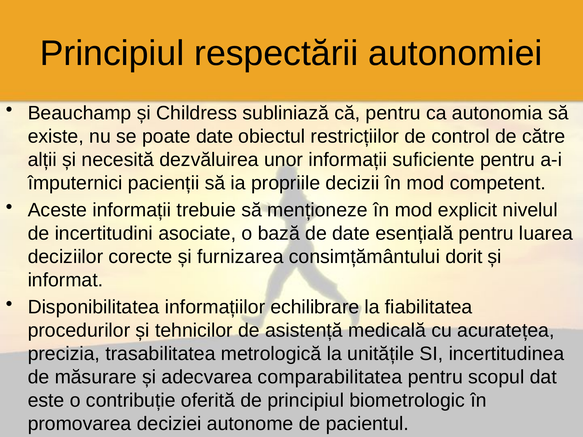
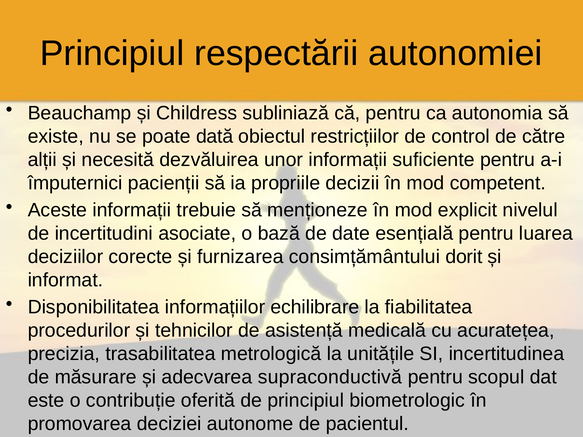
poate date: date -> dată
comparabilitatea: comparabilitatea -> supraconductivă
